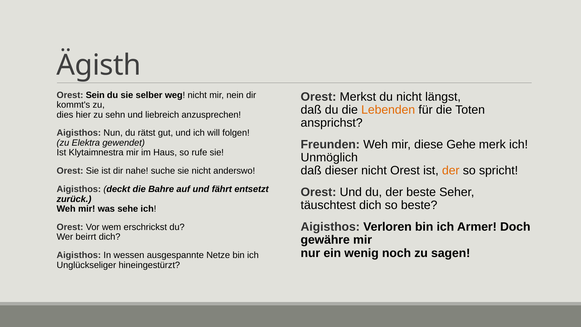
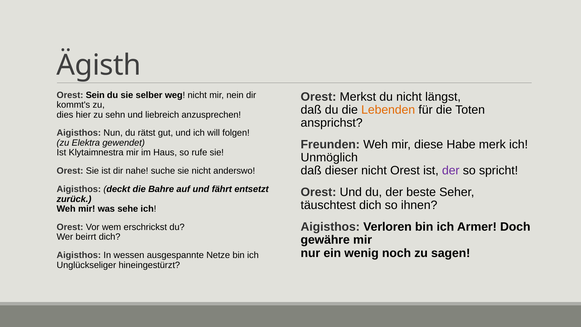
Gehe: Gehe -> Habe
der at (451, 171) colour: orange -> purple
so beste: beste -> ihnen
